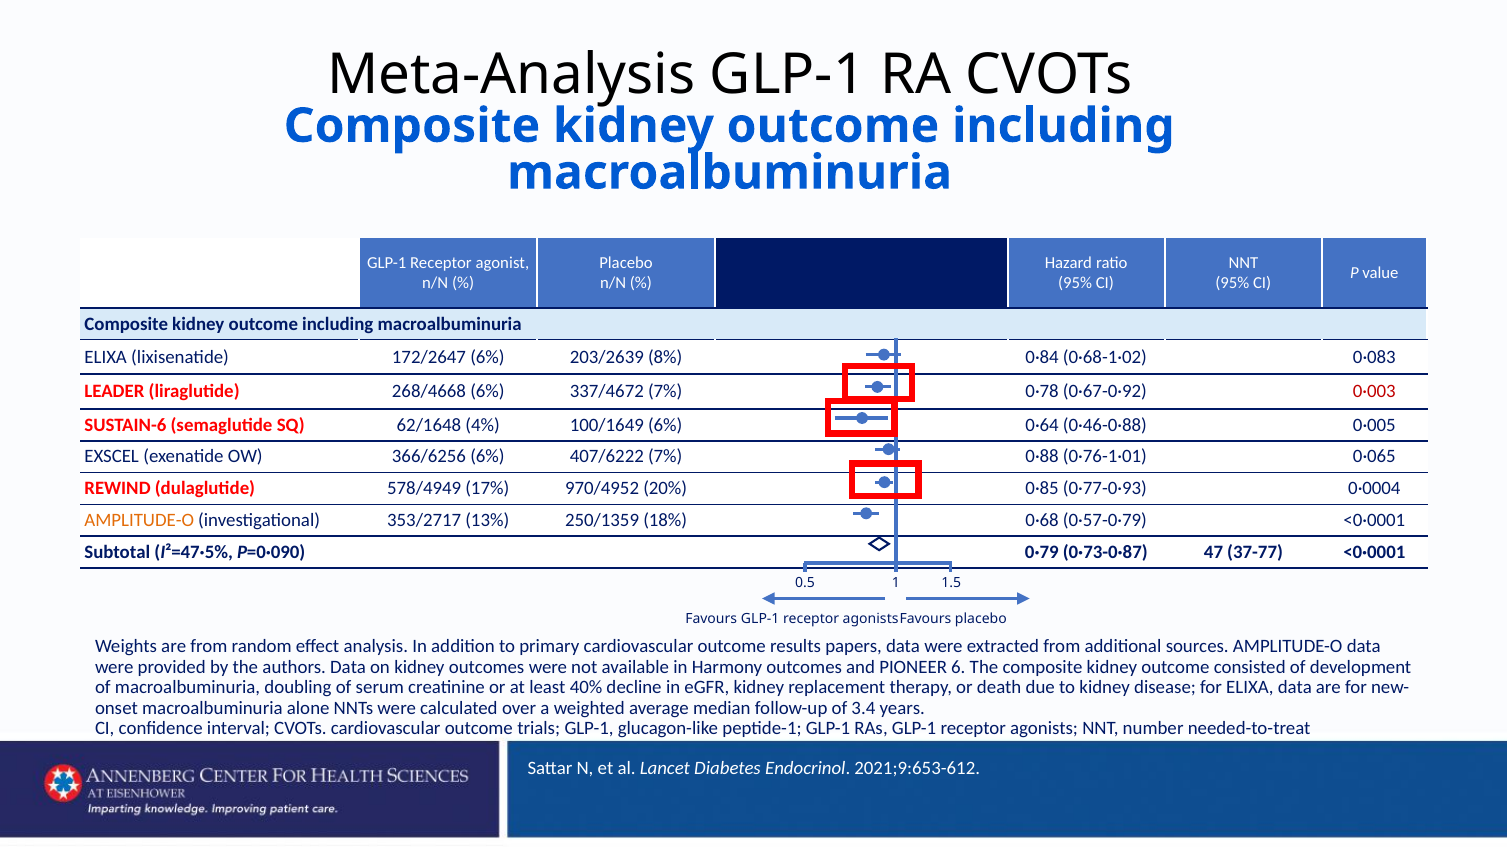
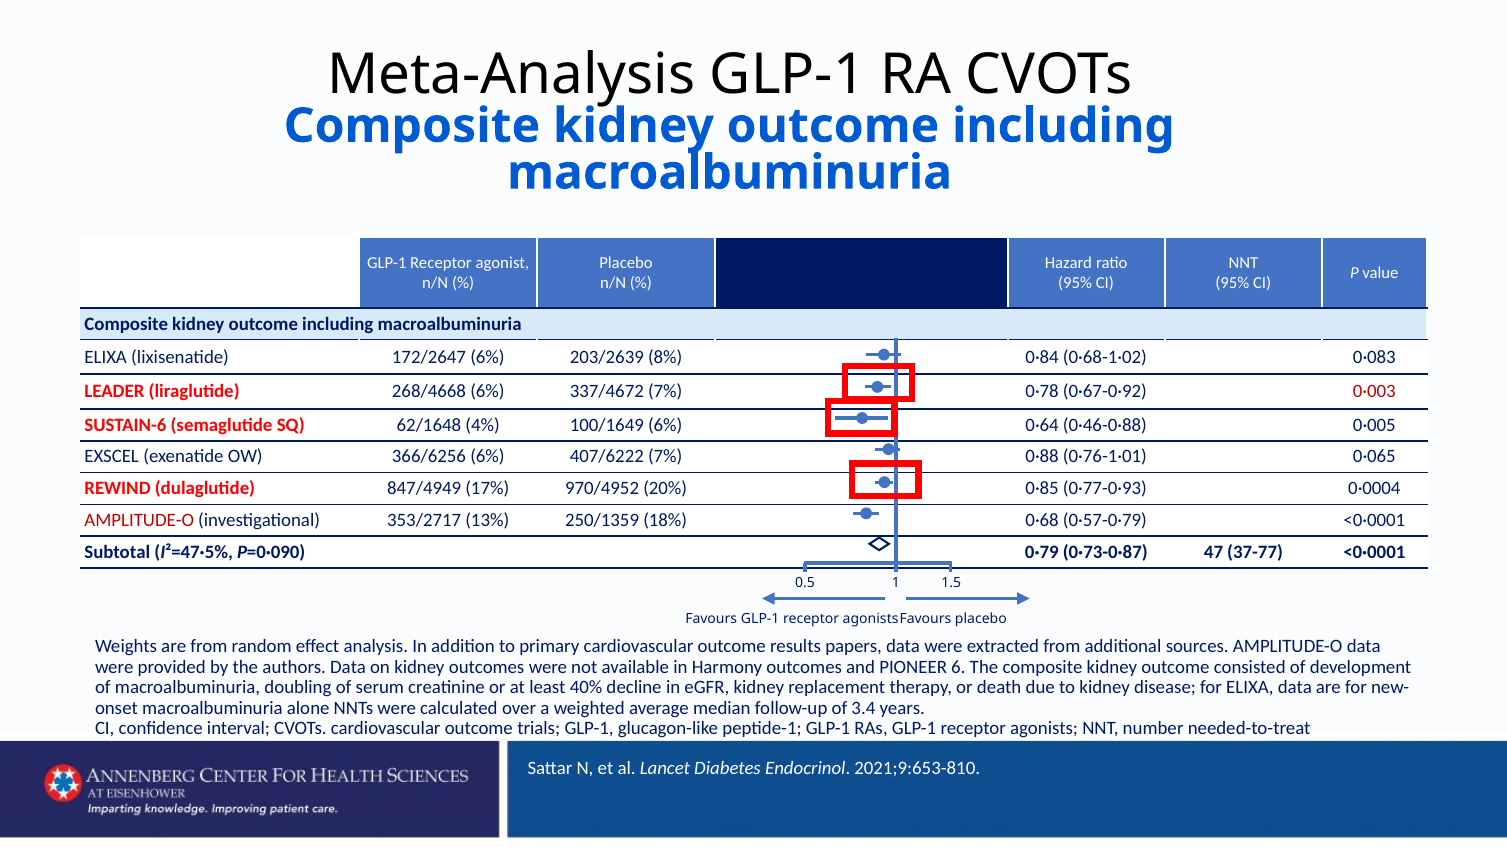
578/4949: 578/4949 -> 847/4949
AMPLITUDE-O at (139, 520) colour: orange -> red
2021;9:653-612: 2021;9:653-612 -> 2021;9:653-810
